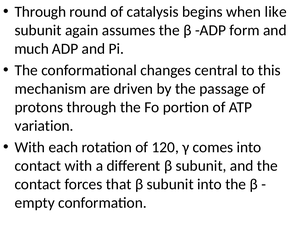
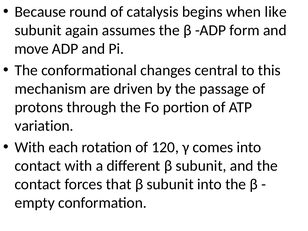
Through at (40, 12): Through -> Because
much: much -> move
